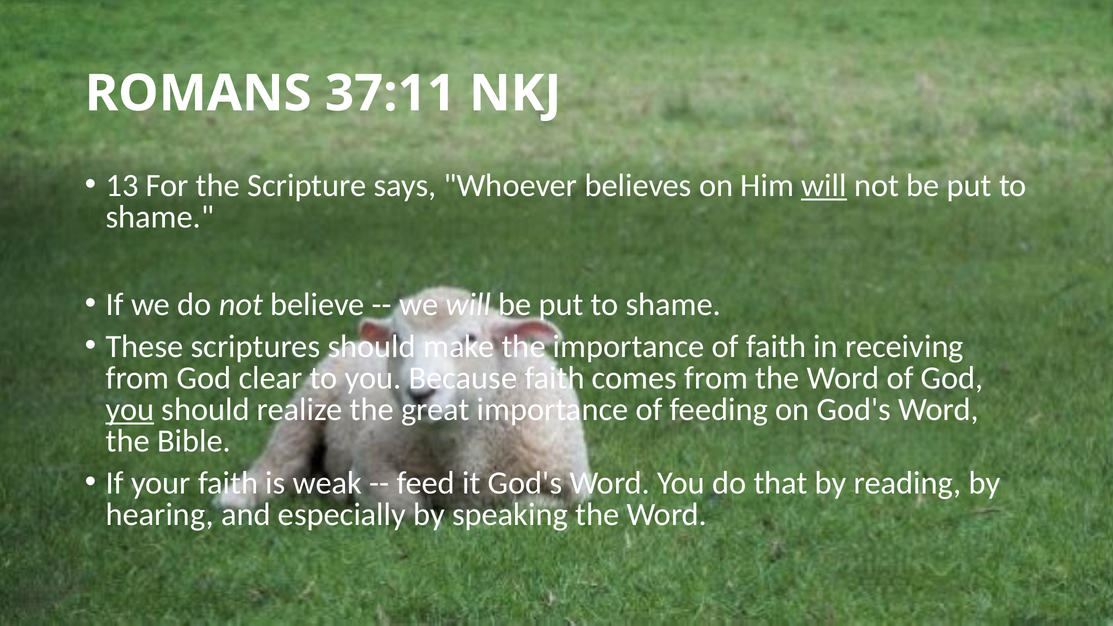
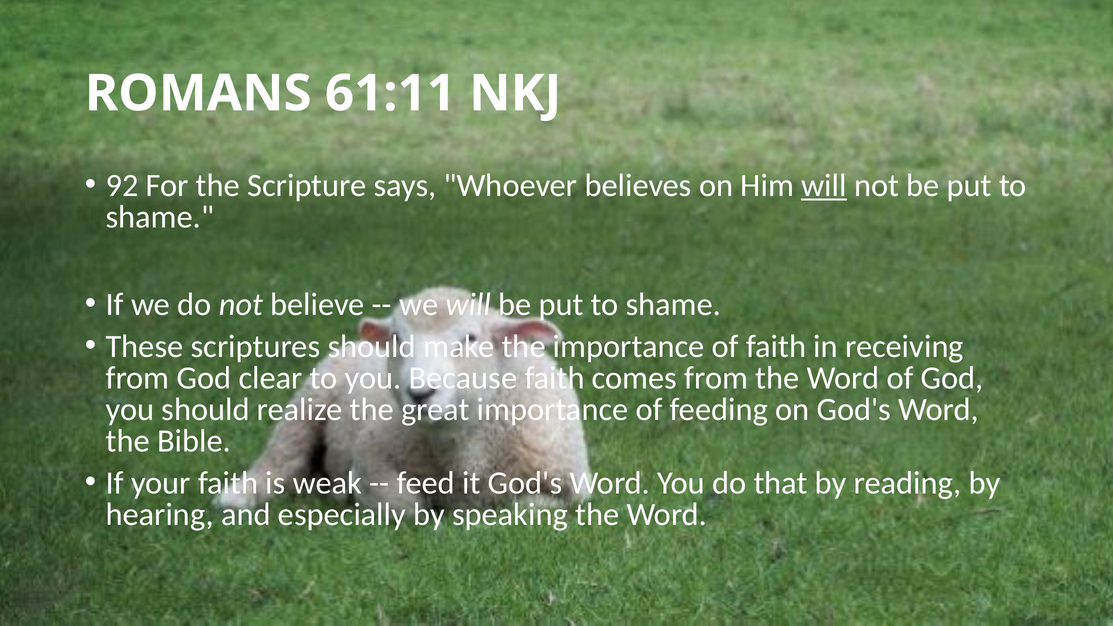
37:11: 37:11 -> 61:11
13: 13 -> 92
you at (130, 410) underline: present -> none
